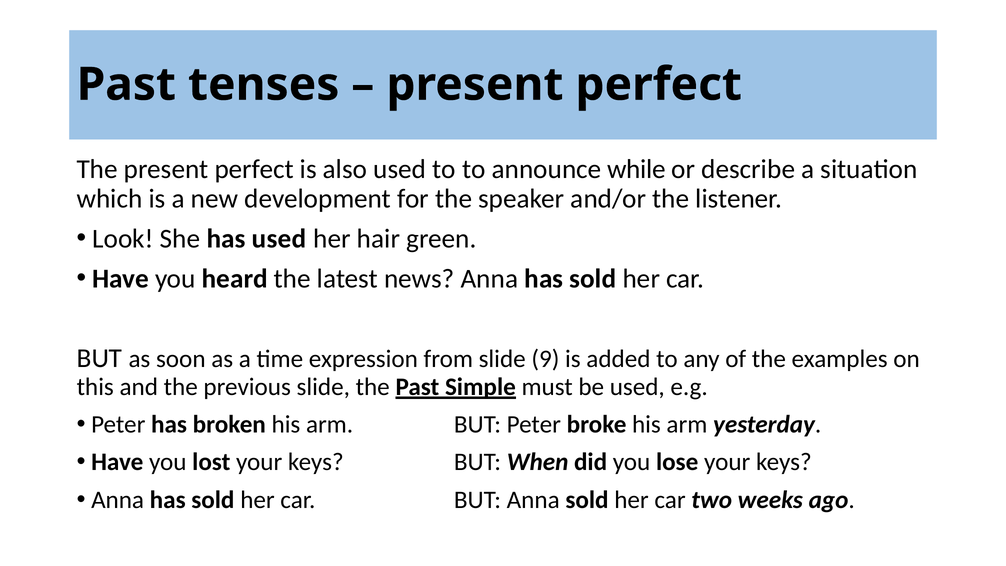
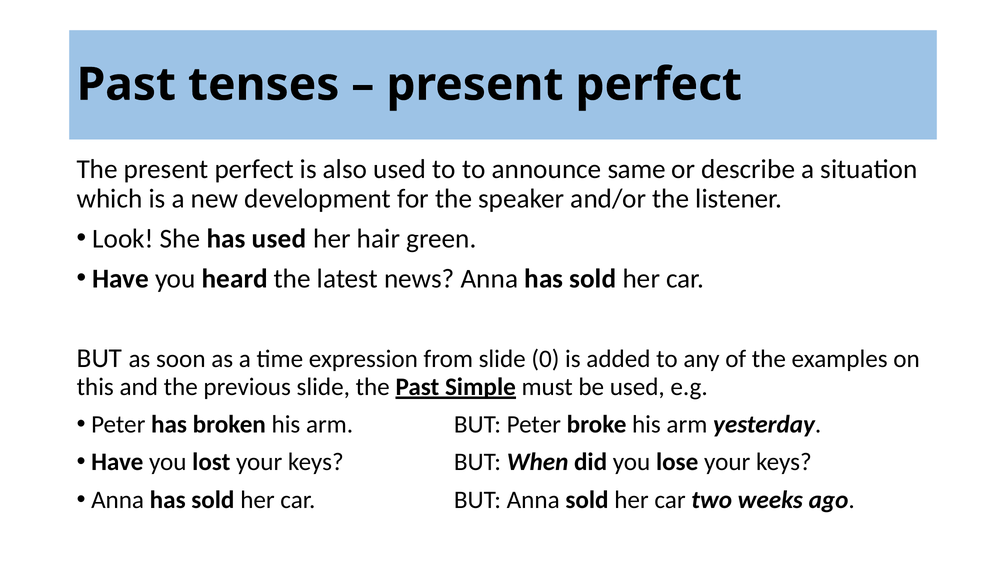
while: while -> same
9: 9 -> 0
